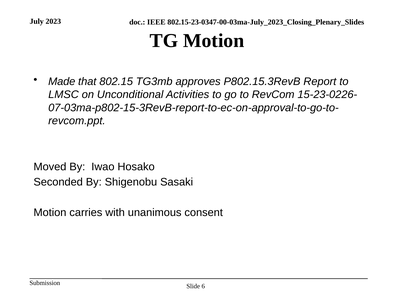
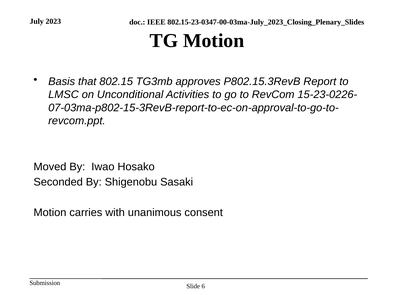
Made: Made -> Basis
